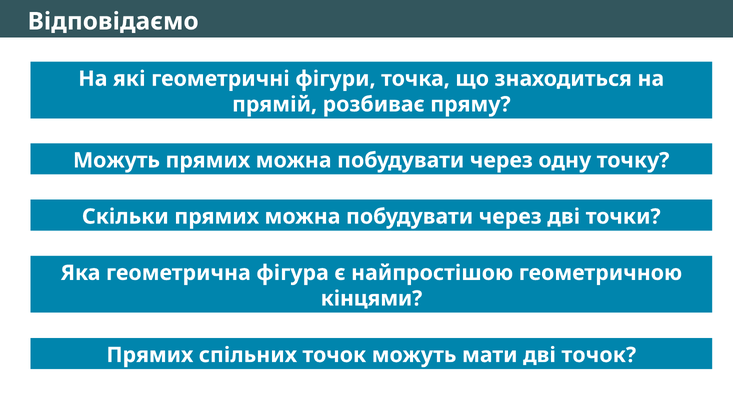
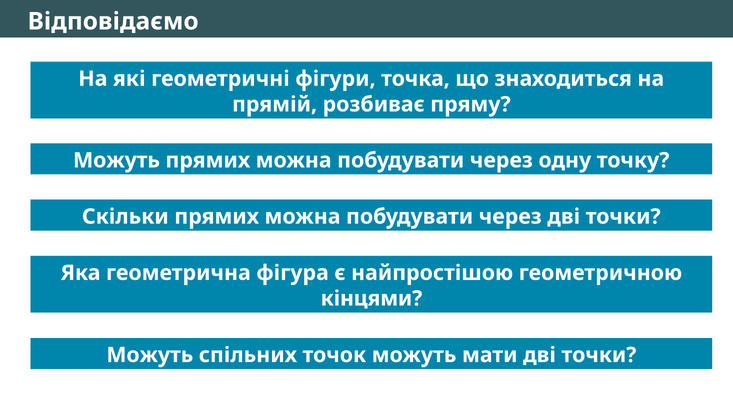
Прямих at (150, 355): Прямих -> Можуть
мати дві точок: точок -> точки
